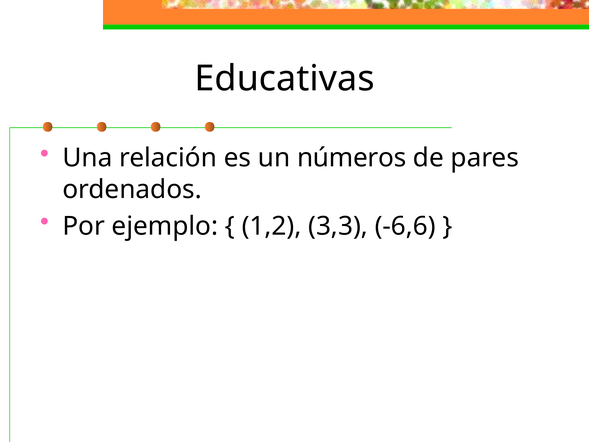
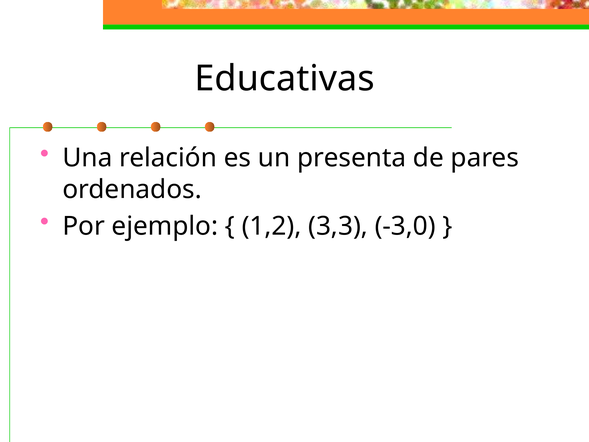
números: números -> presenta
-6,6: -6,6 -> -3,0
